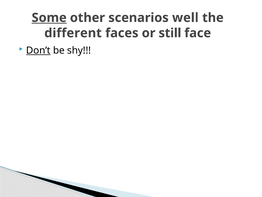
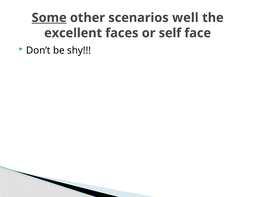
different: different -> excellent
still: still -> self
Don’t underline: present -> none
